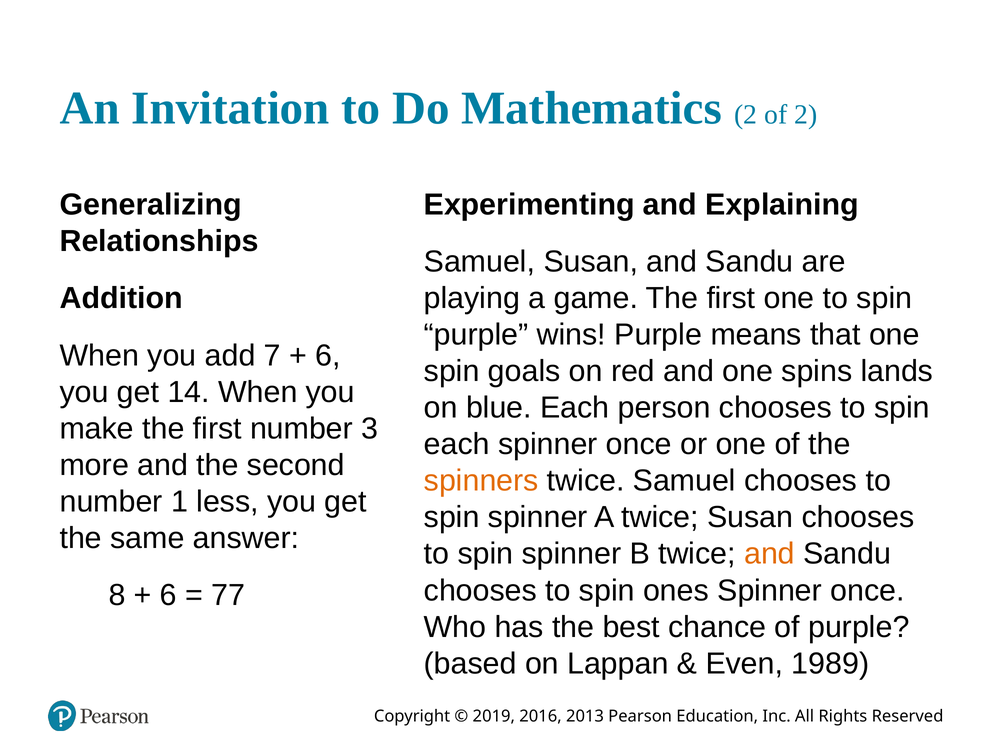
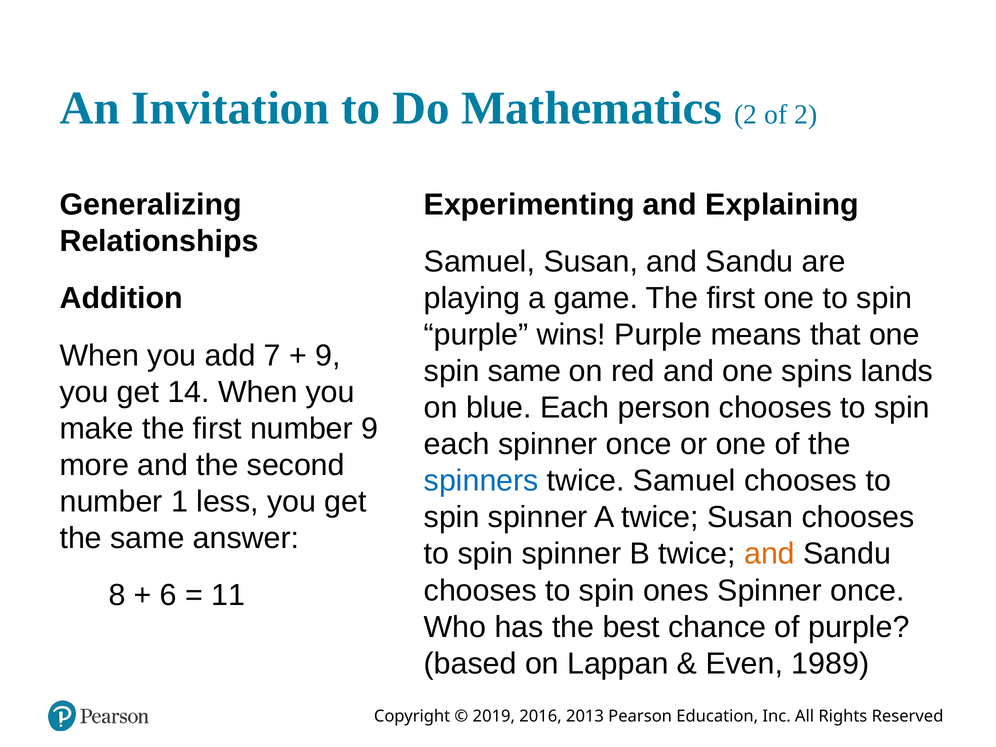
6 at (328, 356): 6 -> 9
spin goals: goals -> same
number 3: 3 -> 9
spinners colour: orange -> blue
77: 77 -> 11
